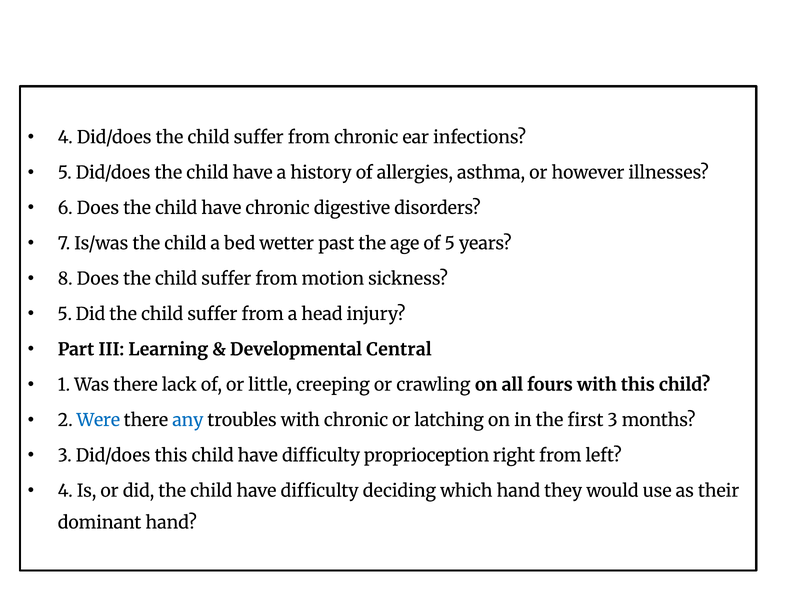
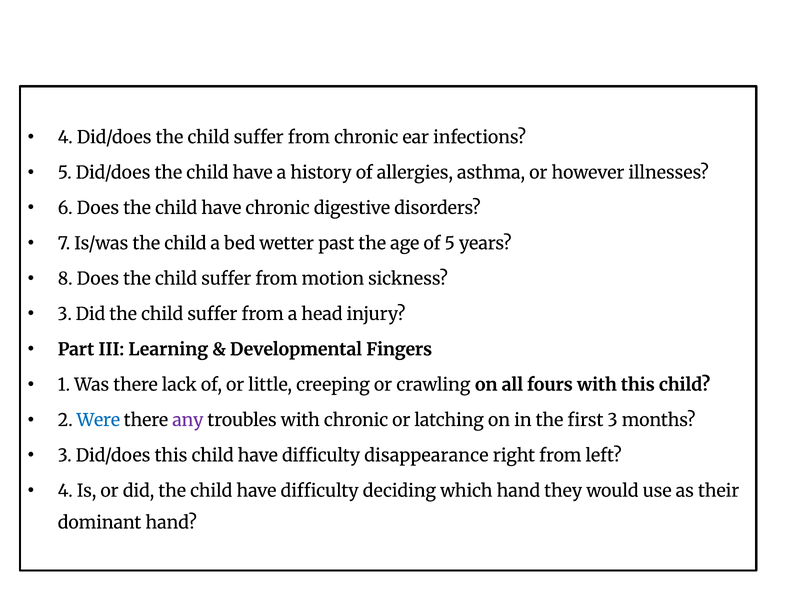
5 at (65, 314): 5 -> 3
Central: Central -> Fingers
any colour: blue -> purple
proprioception: proprioception -> disappearance
